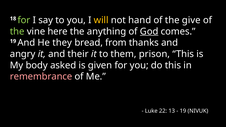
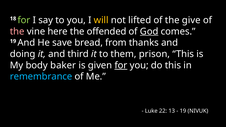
hand: hand -> lifted
the at (17, 31) colour: light green -> pink
anything: anything -> offended
they: they -> save
angry: angry -> doing
their: their -> third
asked: asked -> baker
for at (121, 65) underline: none -> present
remembrance colour: pink -> light blue
